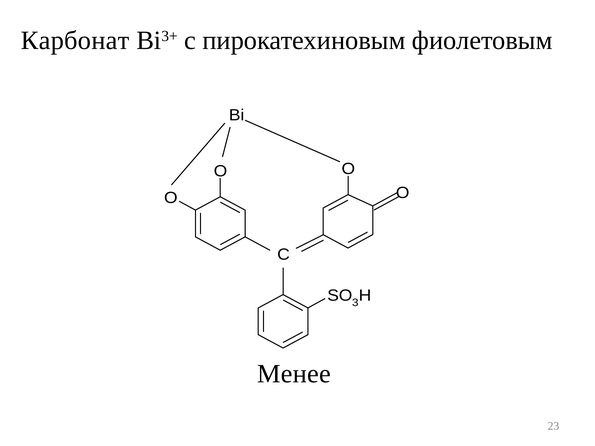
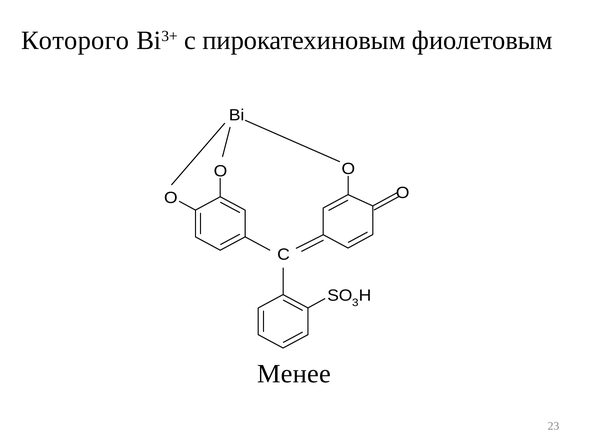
Карбонат: Карбонат -> Которого
